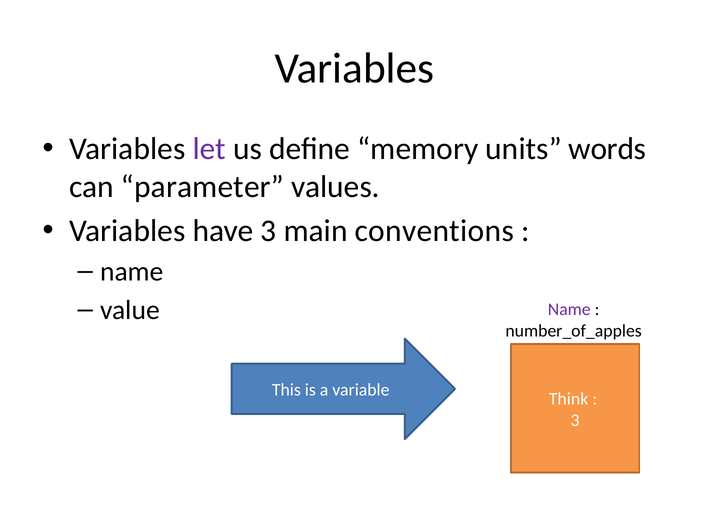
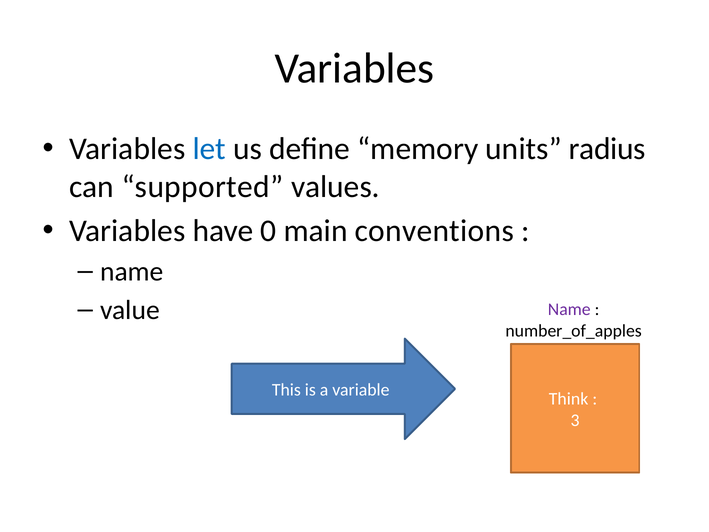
let colour: purple -> blue
words: words -> radius
parameter: parameter -> supported
have 3: 3 -> 0
